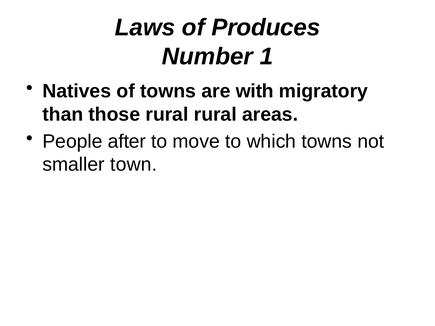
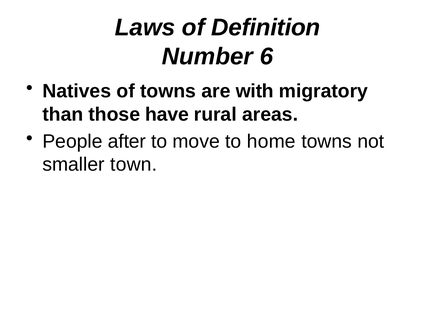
Produces: Produces -> Definition
1: 1 -> 6
those rural: rural -> have
which: which -> home
